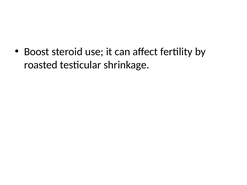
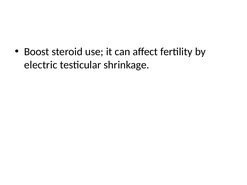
roasted: roasted -> electric
